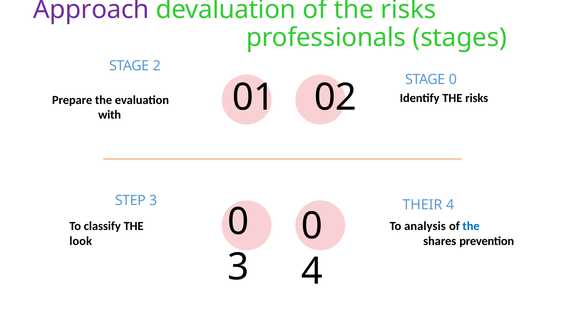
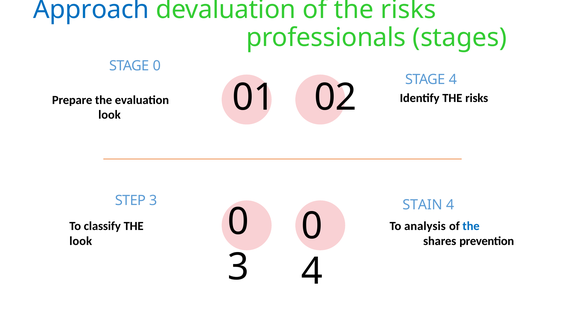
Approach colour: purple -> blue
STAGE 2: 2 -> 0
STAGE 0: 0 -> 4
with at (110, 115): with -> look
THEIR: THEIR -> STAIN
